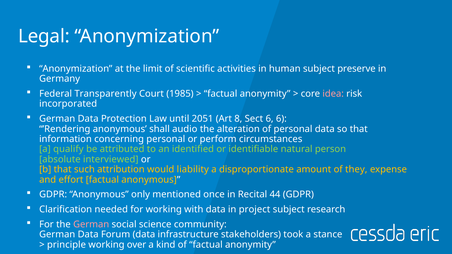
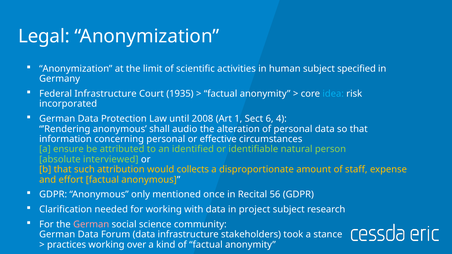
preserve: preserve -> specified
Federal Transparently: Transparently -> Infrastructure
1985: 1985 -> 1935
idea colour: pink -> light blue
2051: 2051 -> 2008
8: 8 -> 1
6 6: 6 -> 4
perform: perform -> effective
qualify: qualify -> ensure
liability: liability -> collects
they: they -> staff
44: 44 -> 56
principle: principle -> practices
